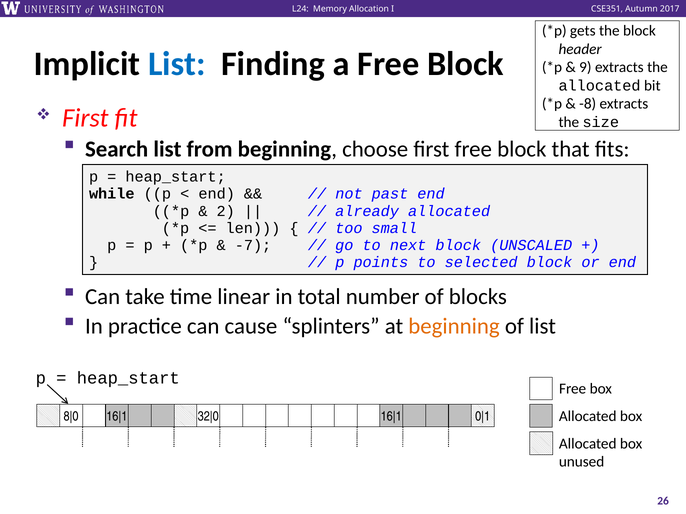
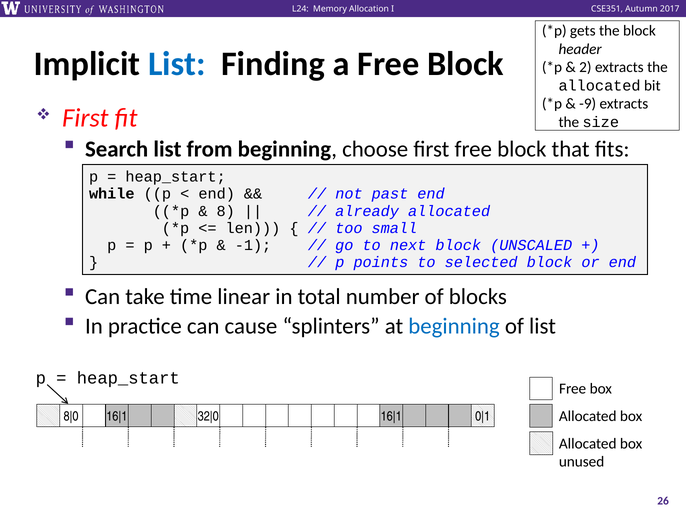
9: 9 -> 2
-8: -8 -> -9
2: 2 -> 8
-7: -7 -> -1
beginning at (454, 326) colour: orange -> blue
